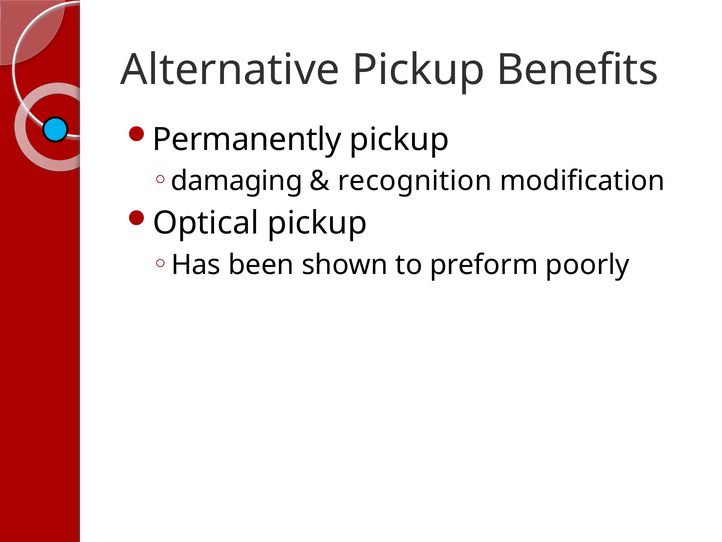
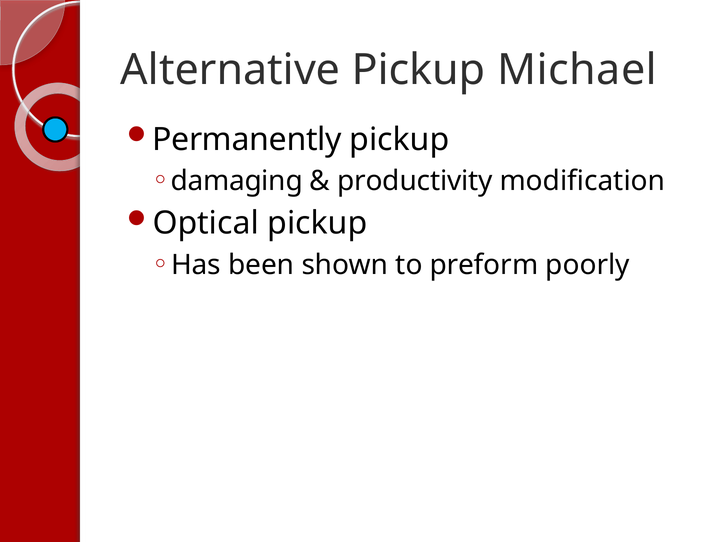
Benefits: Benefits -> Michael
recognition: recognition -> productivity
